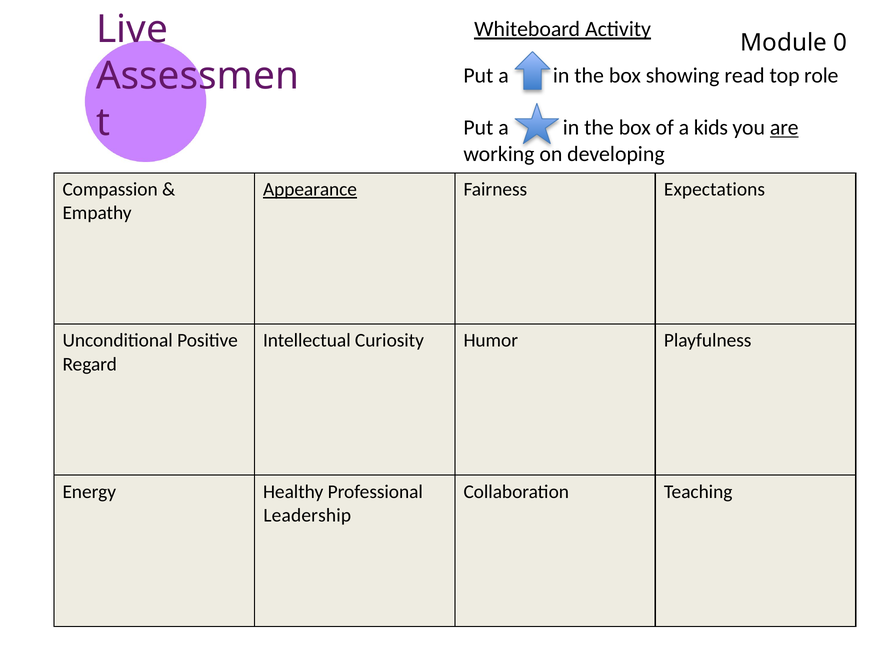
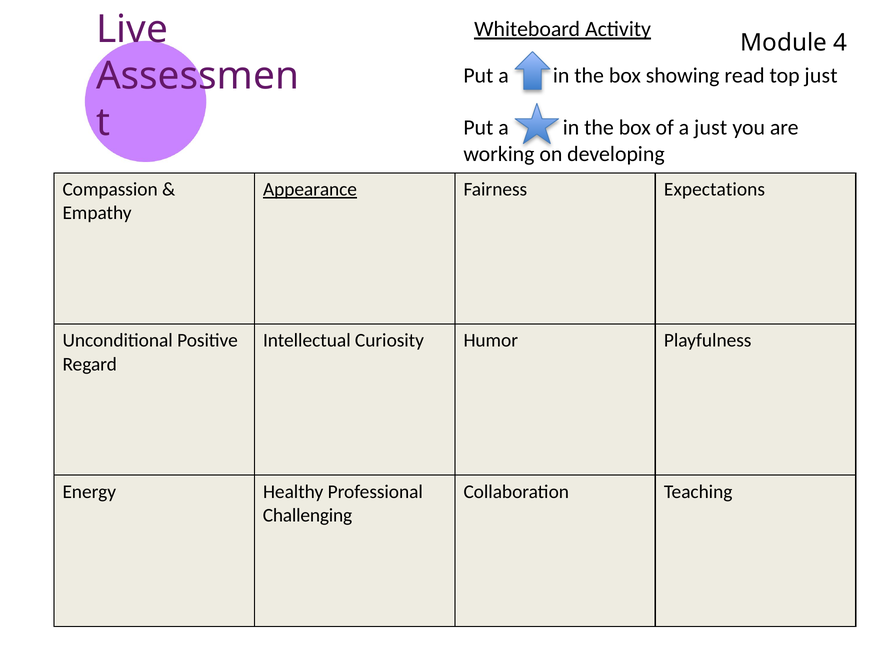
0: 0 -> 4
top role: role -> just
a kids: kids -> just
are underline: present -> none
Leadership: Leadership -> Challenging
